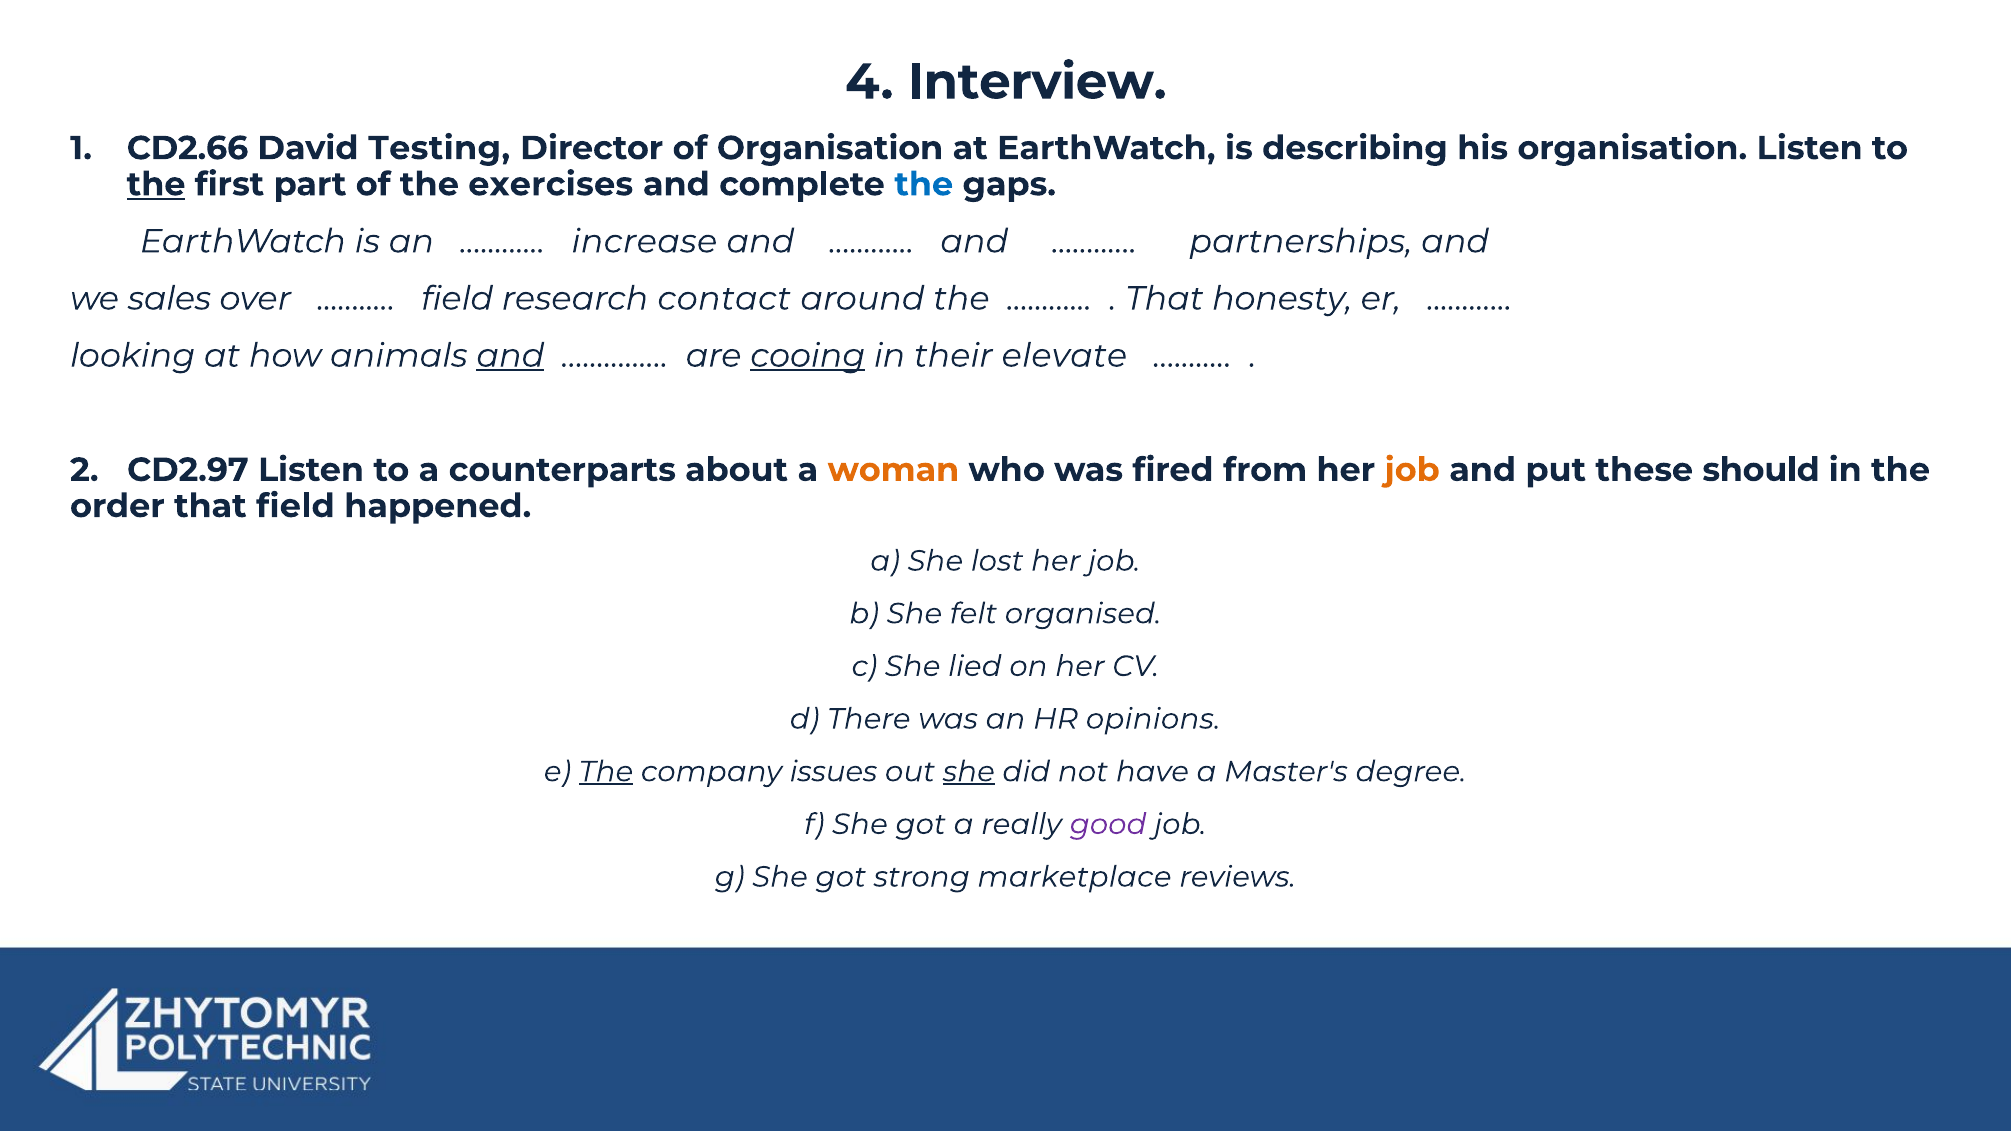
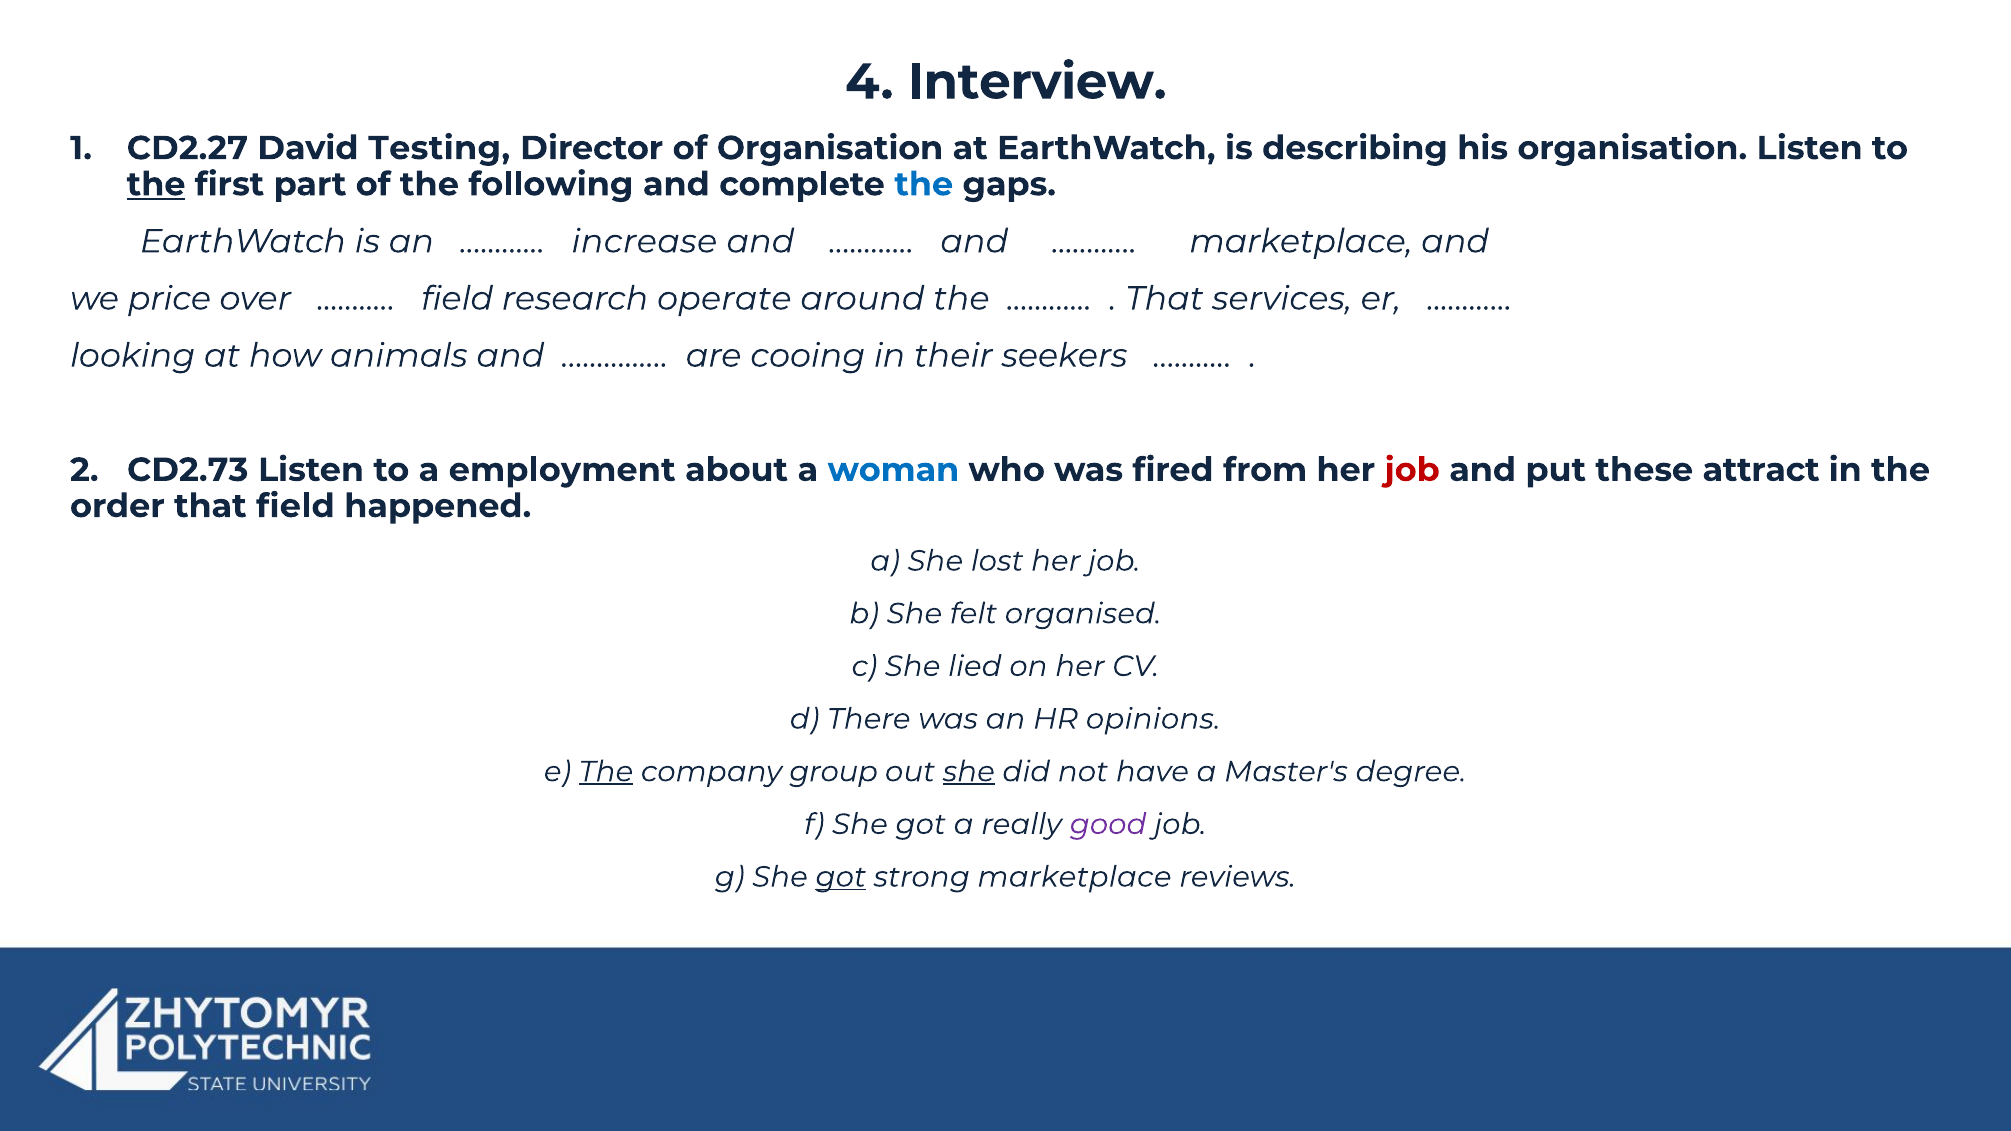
CD2.66: CD2.66 -> CD2.27
exercises: exercises -> following
partnerships at (1301, 241): partnerships -> marketplace
sales: sales -> price
contact: contact -> operate
honesty: honesty -> services
and at (510, 356) underline: present -> none
cooing underline: present -> none
elevate: elevate -> seekers
CD2.97: CD2.97 -> CD2.73
counterparts: counterparts -> employment
woman colour: orange -> blue
job at (1412, 470) colour: orange -> red
should: should -> attract
issues: issues -> group
got at (841, 877) underline: none -> present
